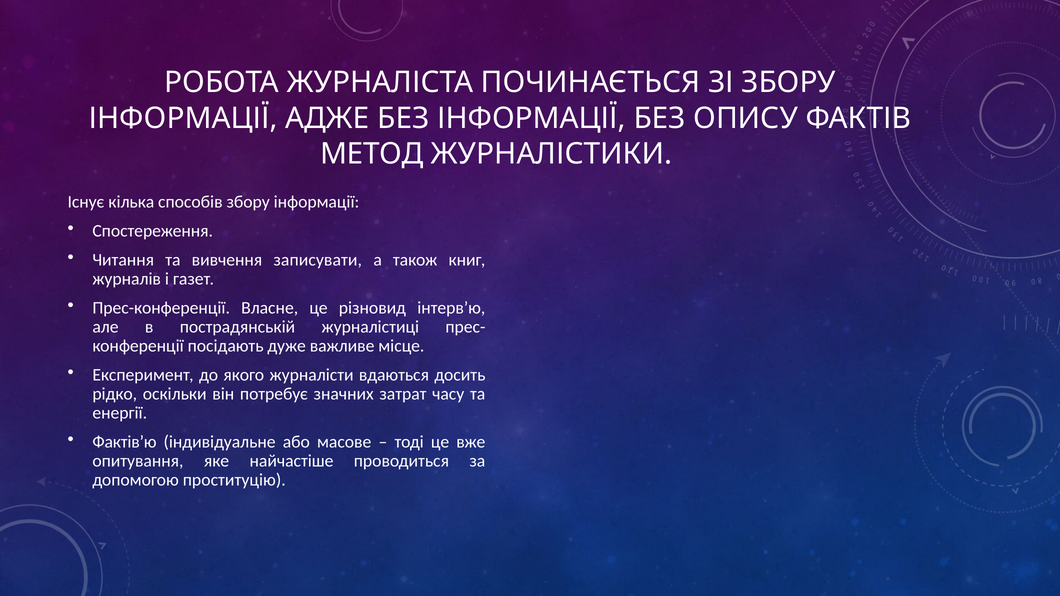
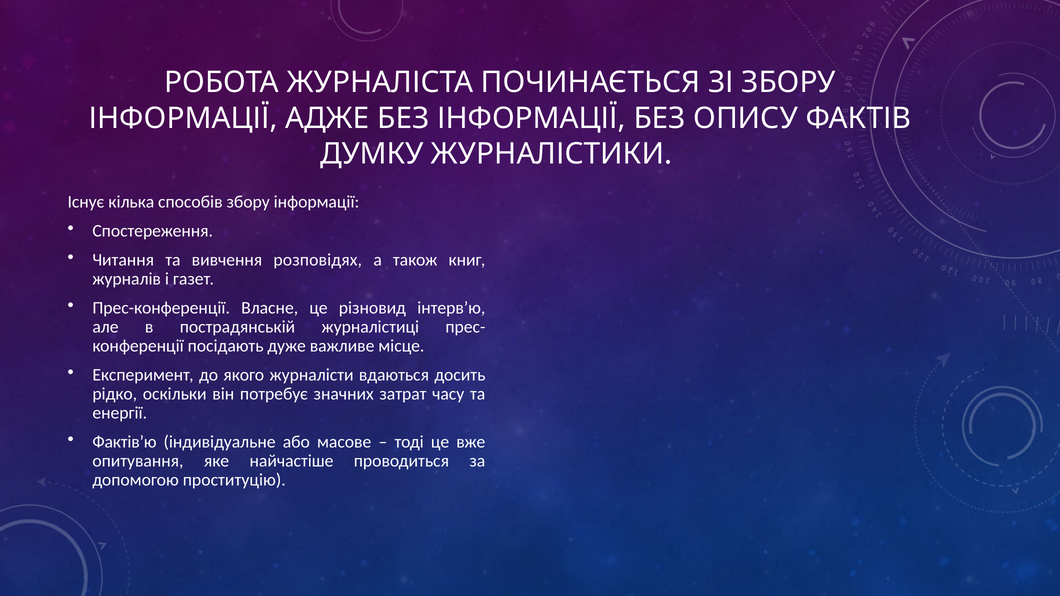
МЕТОД: МЕТОД -> ДУМКУ
записувати: записувати -> розповідях
